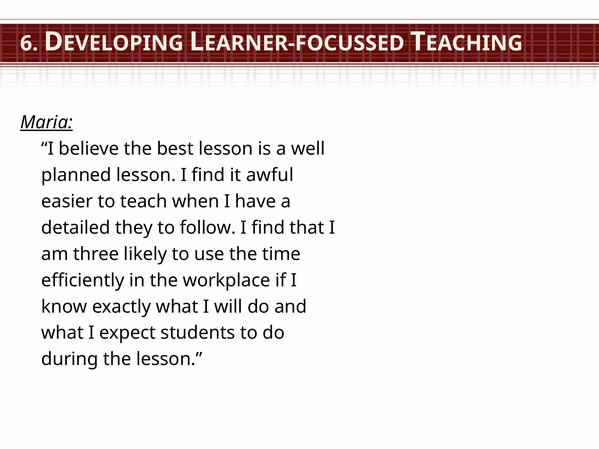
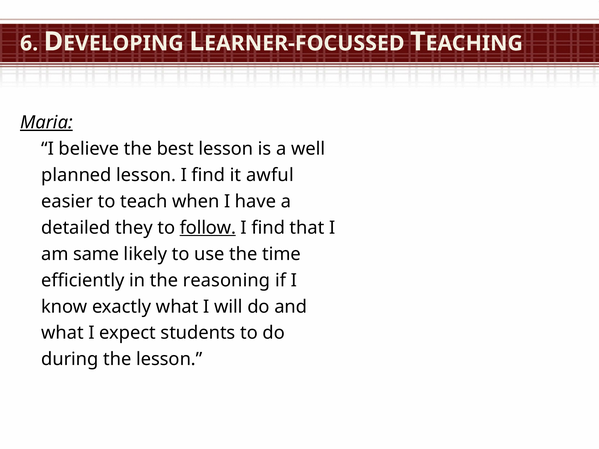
follow underline: none -> present
three: three -> same
workplace: workplace -> reasoning
